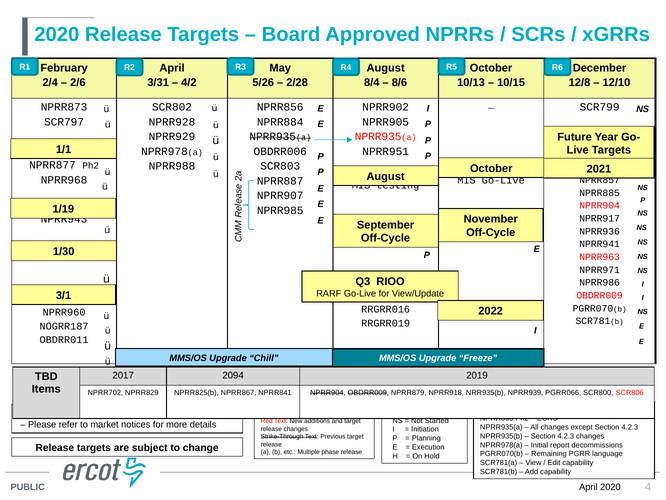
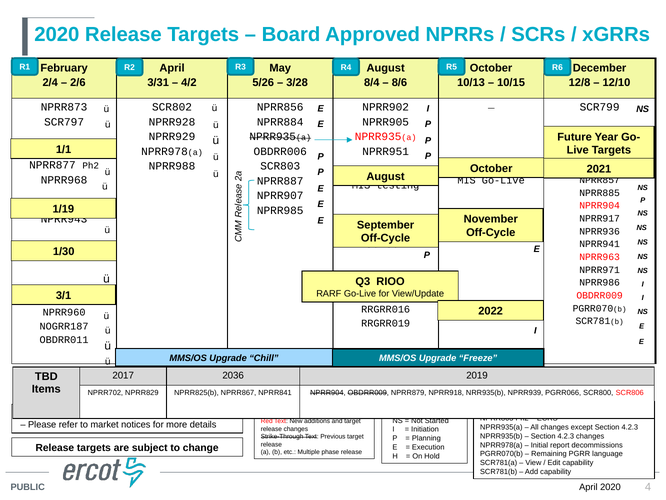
2/28: 2/28 -> 3/28
2094: 2094 -> 2036
